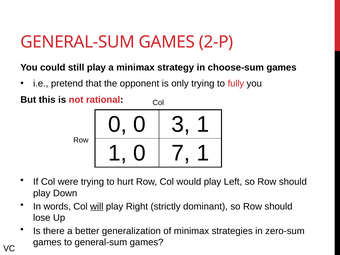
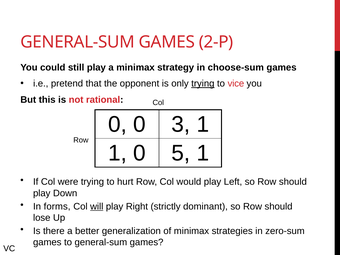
trying at (203, 84) underline: none -> present
fully: fully -> vice
7: 7 -> 5
words: words -> forms
